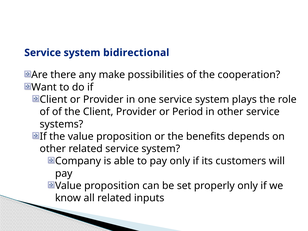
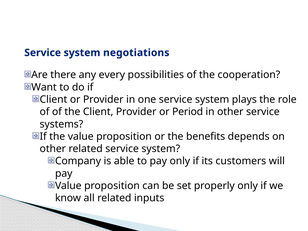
bidirectional: bidirectional -> negotiations
make: make -> every
